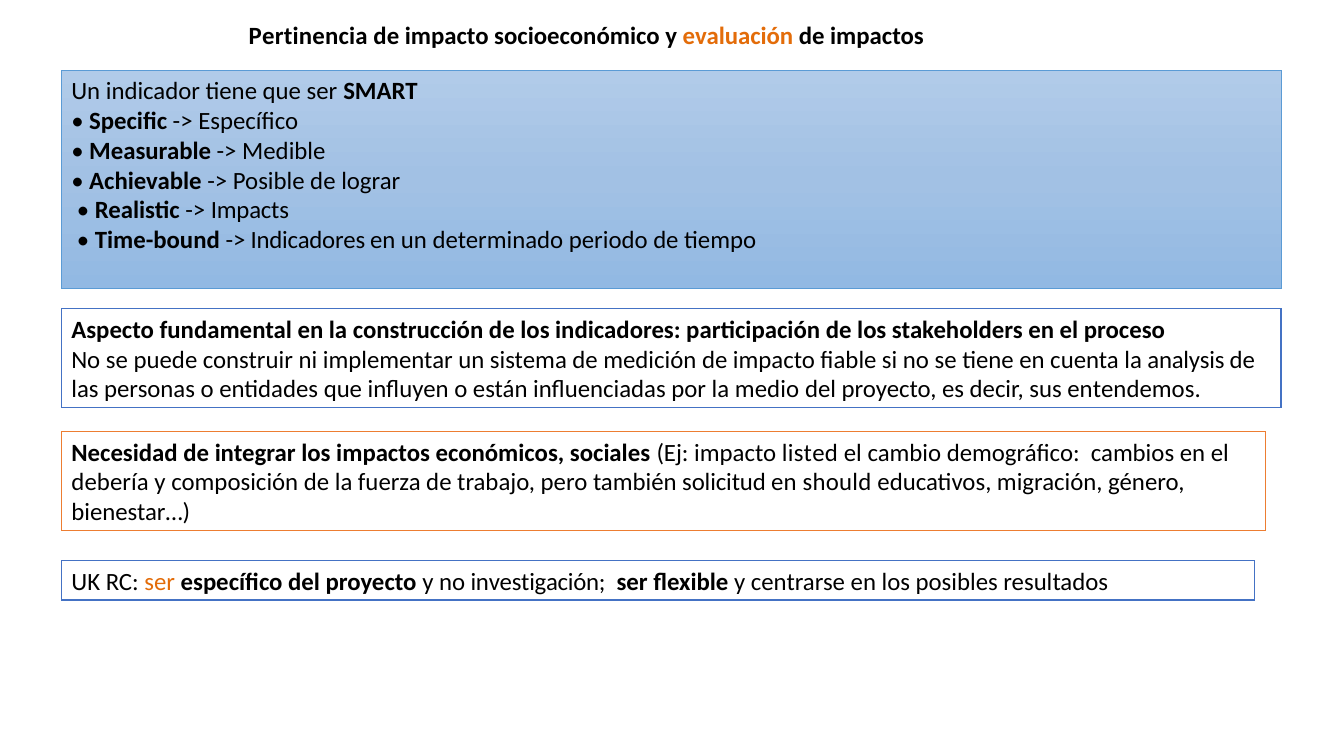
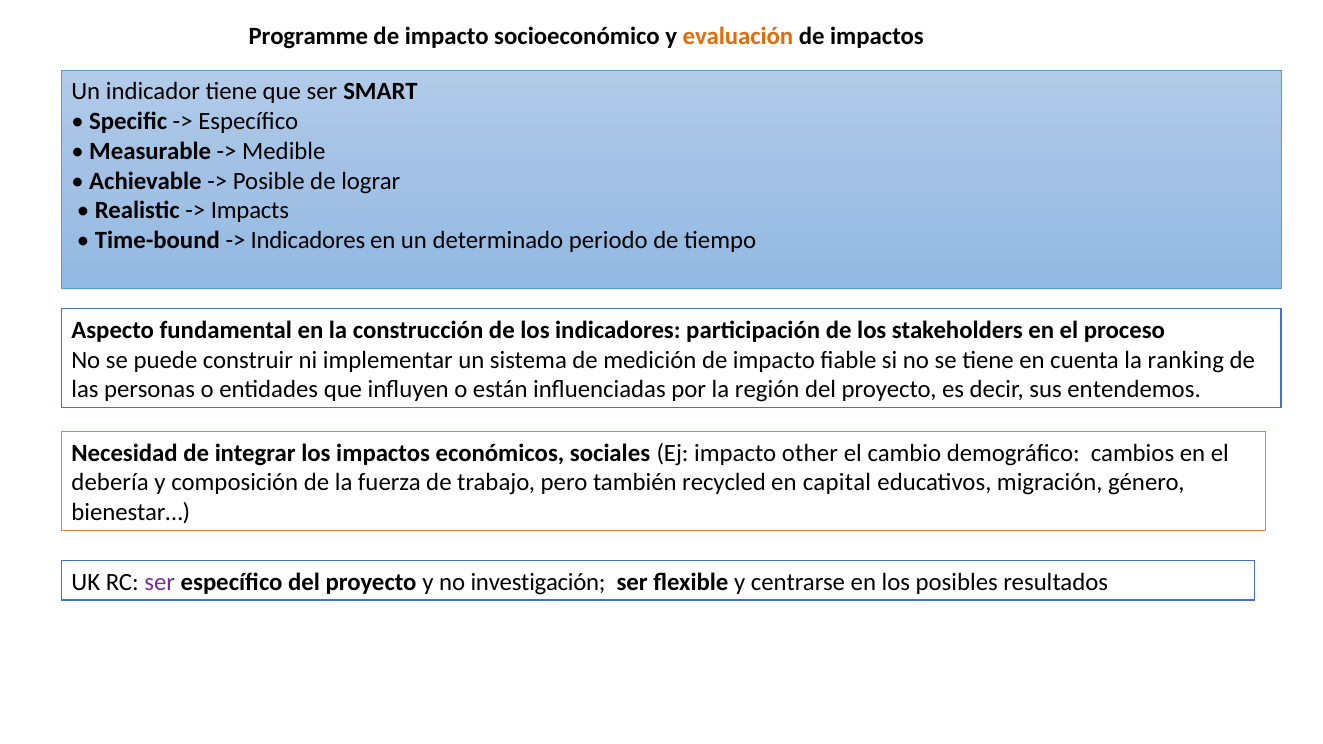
Pertinencia: Pertinencia -> Programme
analysis: analysis -> ranking
medio: medio -> región
listed: listed -> other
solicitud: solicitud -> recycled
should: should -> capital
ser at (160, 582) colour: orange -> purple
